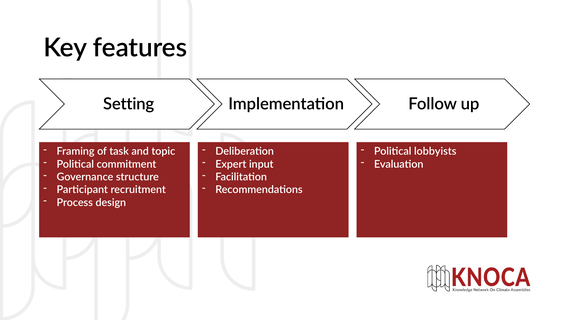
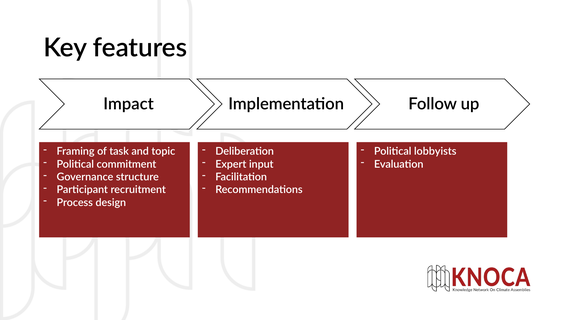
Setting: Setting -> Impact
